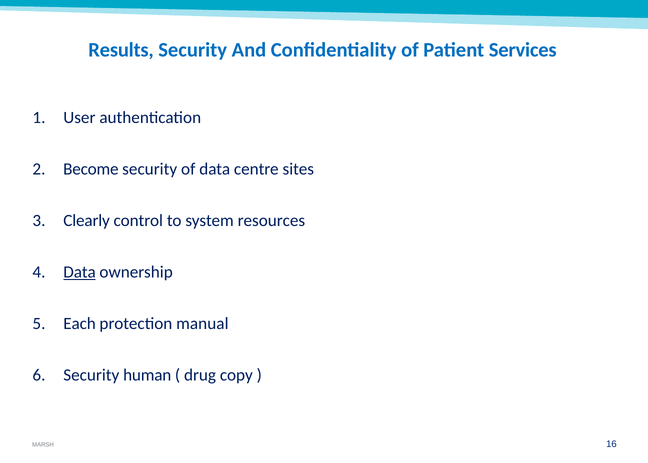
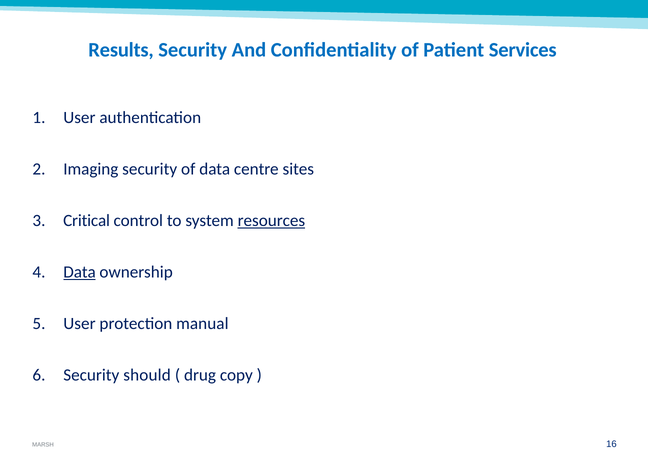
Become: Become -> Imaging
Clearly: Clearly -> Critical
resources underline: none -> present
Each at (80, 323): Each -> User
human: human -> should
